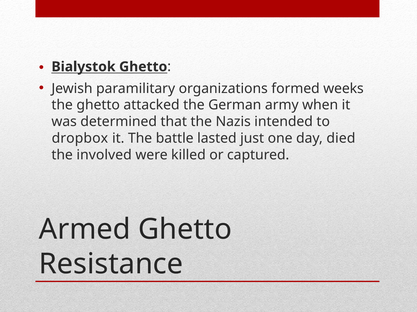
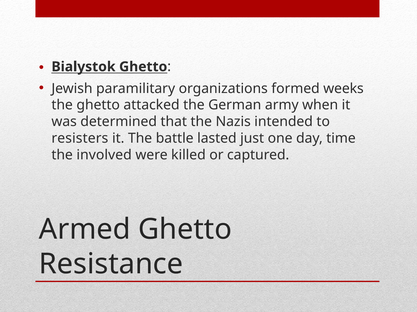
dropbox: dropbox -> resisters
died: died -> time
